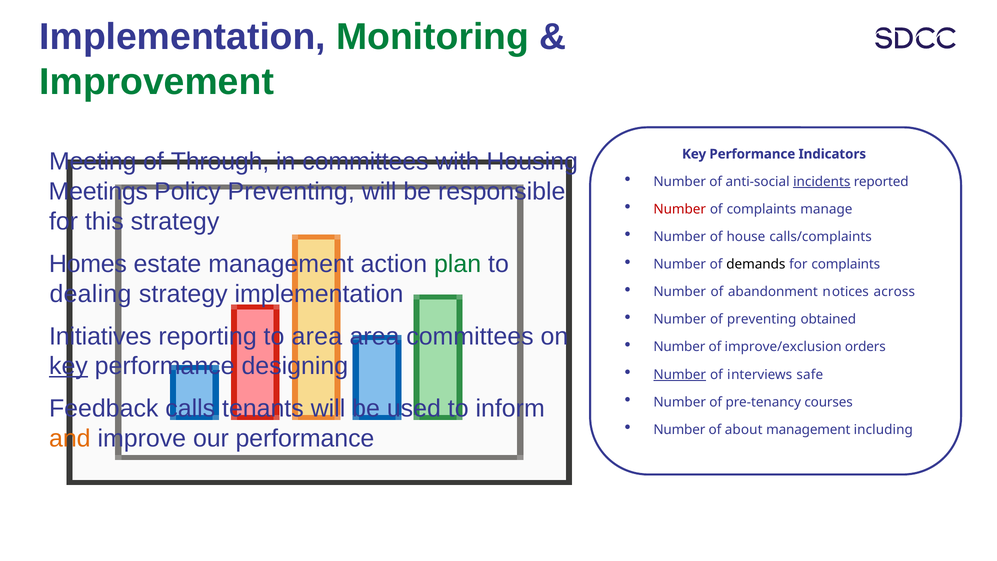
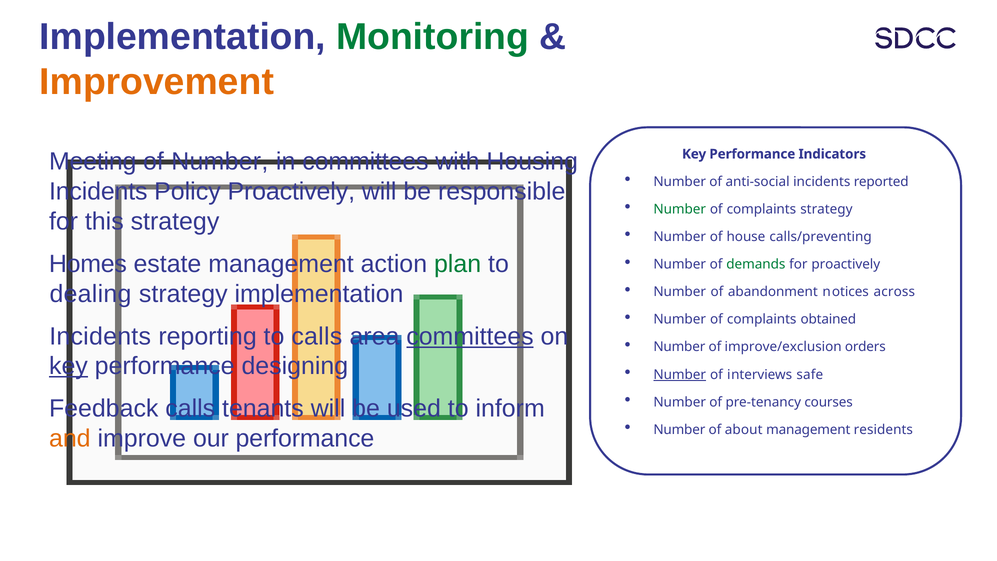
Improvement colour: green -> orange
of Through: Through -> Number
incidents at (822, 182) underline: present -> none
Meetings at (98, 192): Meetings -> Incidents
Policy Preventing: Preventing -> Proactively
Number at (680, 209) colour: red -> green
complaints manage: manage -> strategy
calls/complaints: calls/complaints -> calls/preventing
demands colour: black -> green
for complaints: complaints -> proactively
preventing at (762, 319): preventing -> complaints
Initiatives at (100, 336): Initiatives -> Incidents
to area: area -> calls
committees at (470, 336) underline: none -> present
including: including -> residents
